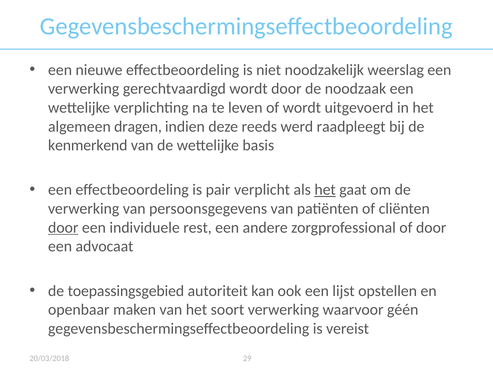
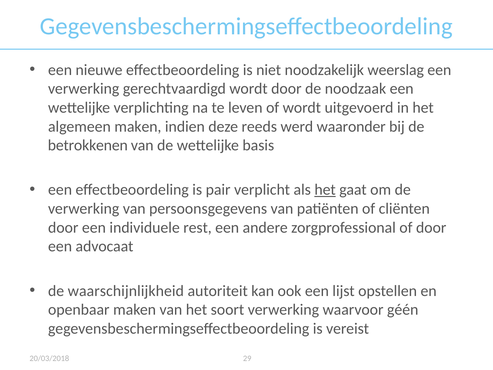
algemeen dragen: dragen -> maken
raadpleegt: raadpleegt -> waaronder
kenmerkend: kenmerkend -> betrokkenen
door at (63, 227) underline: present -> none
toepassingsgebied: toepassingsgebied -> waarschijnlijkheid
